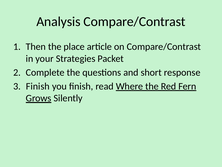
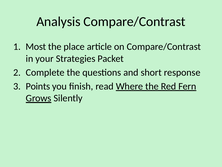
Then: Then -> Most
Finish at (38, 86): Finish -> Points
